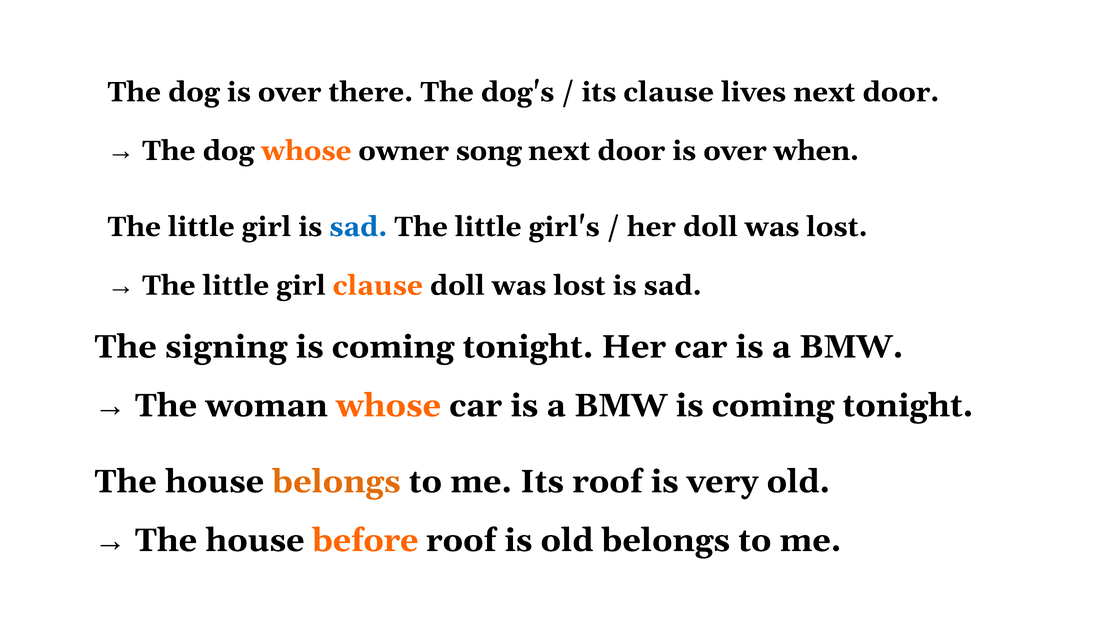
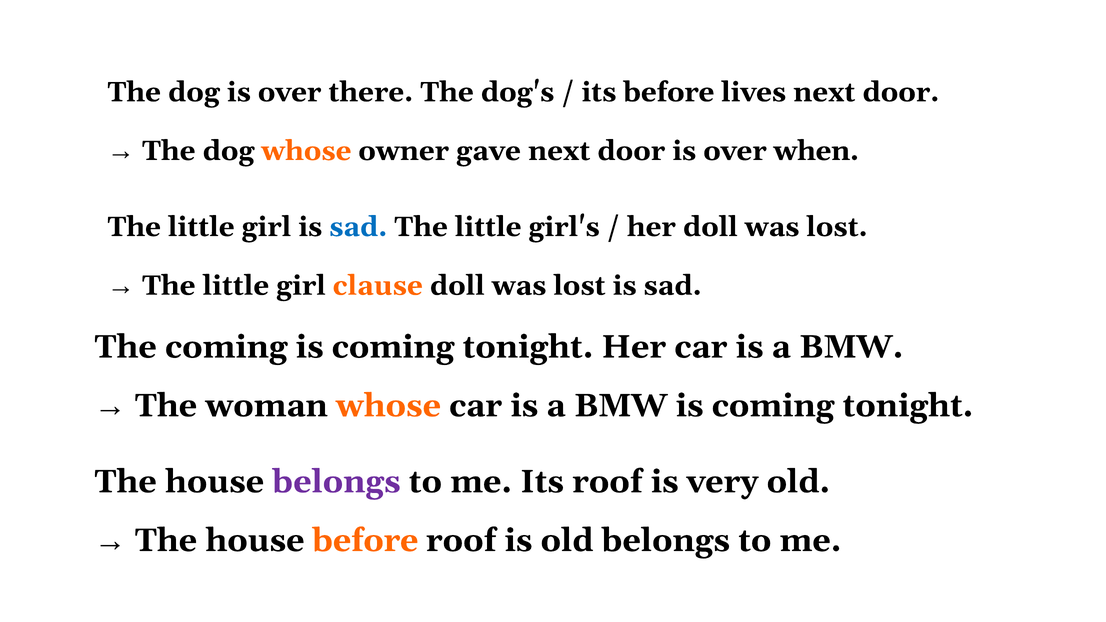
its clause: clause -> before
song: song -> gave
The signing: signing -> coming
belongs at (336, 482) colour: orange -> purple
